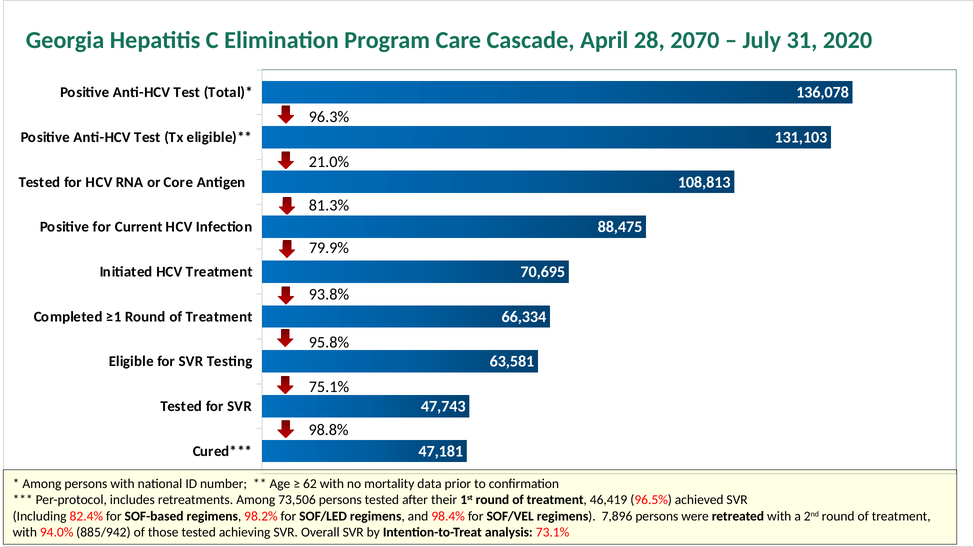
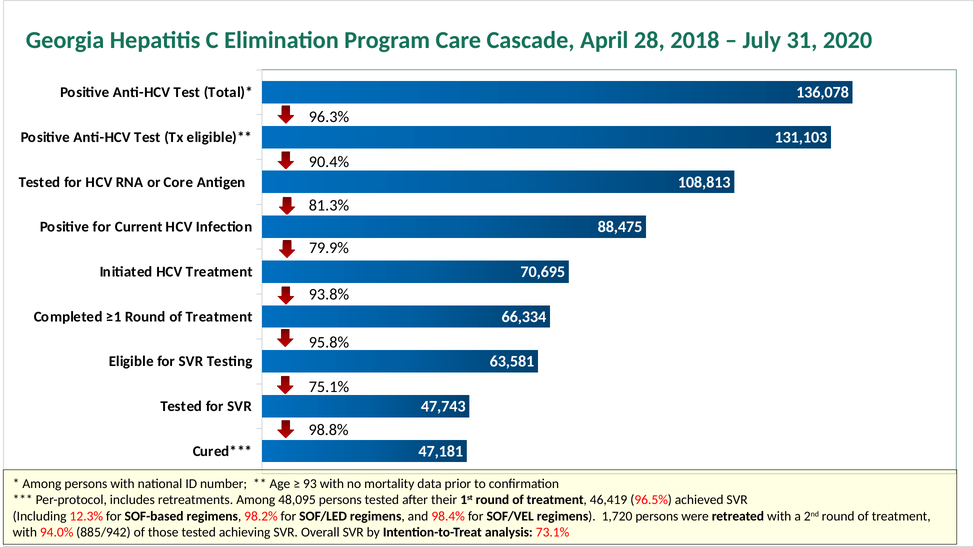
2070: 2070 -> 2018
21.0%: 21.0% -> 90.4%
62: 62 -> 93
73,506: 73,506 -> 48,095
82.4%: 82.4% -> 12.3%
7,896: 7,896 -> 1,720
